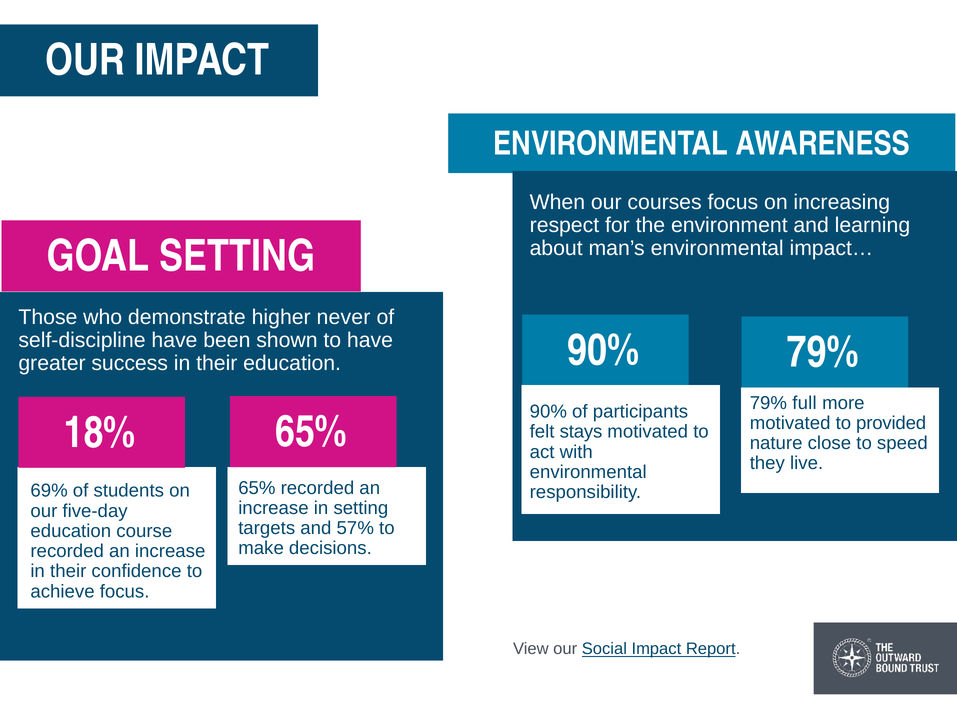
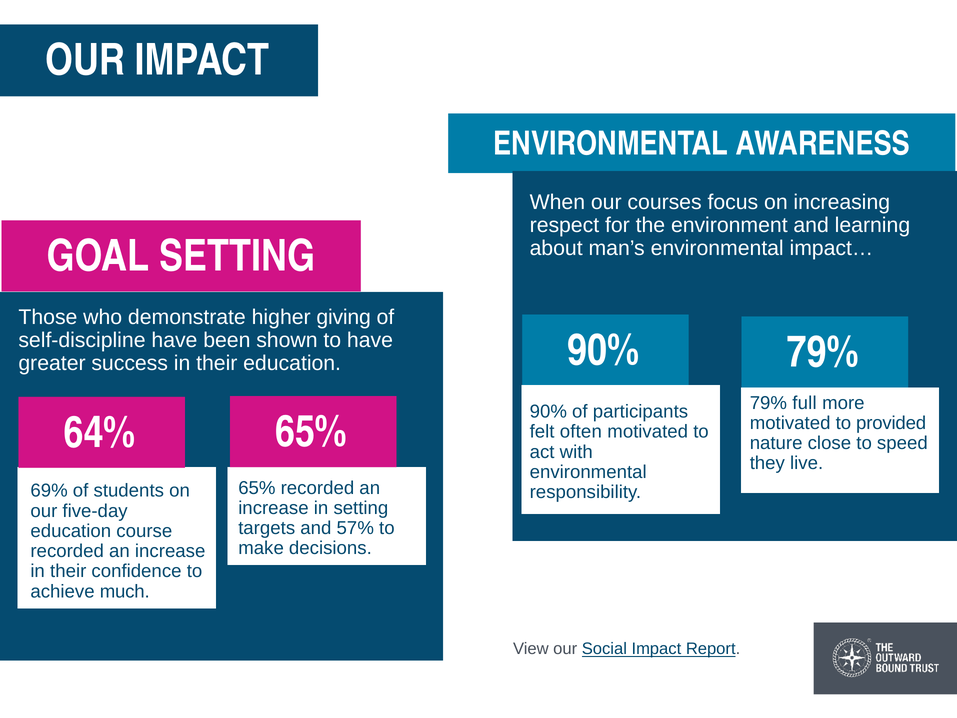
never: never -> giving
18%: 18% -> 64%
stays: stays -> often
achieve focus: focus -> much
